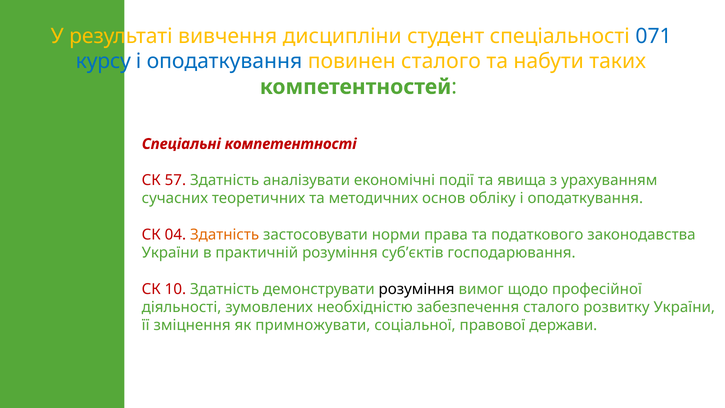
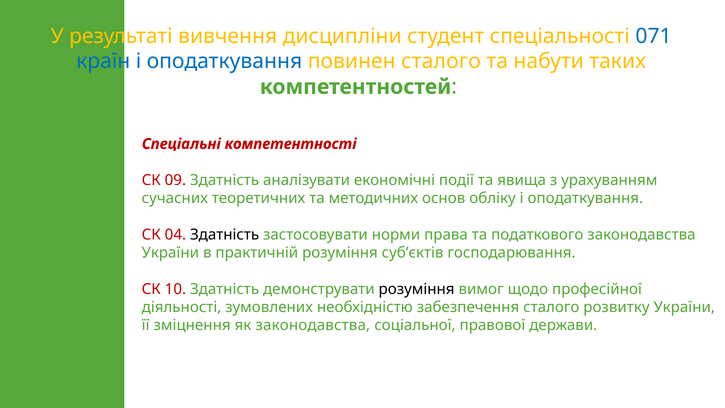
курсу: курсу -> країн
57: 57 -> 09
Здатність at (225, 235) colour: orange -> black
як примножувати: примножувати -> законодавства
